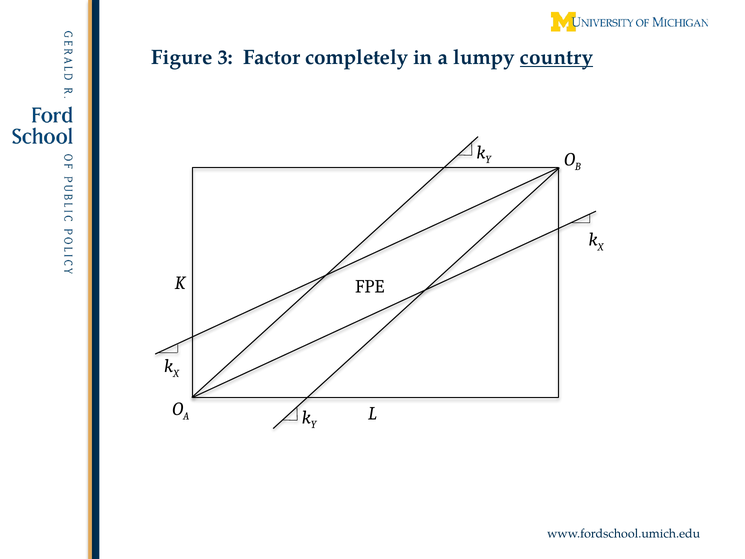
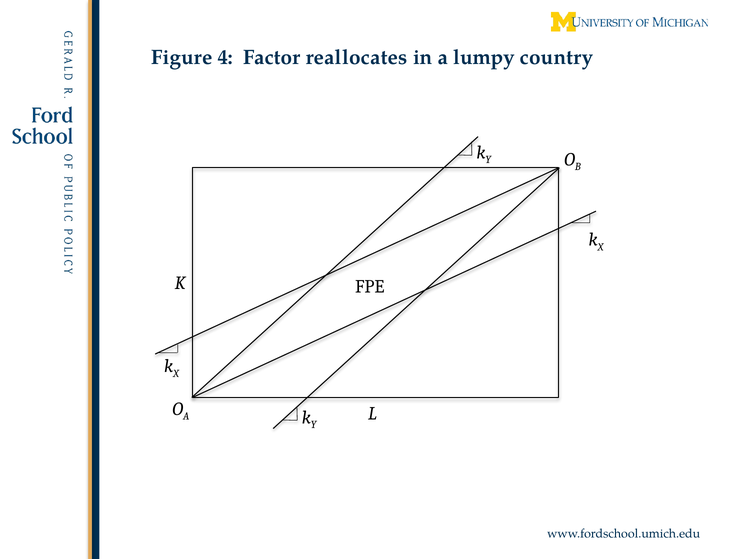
3: 3 -> 4
completely: completely -> reallocates
country underline: present -> none
